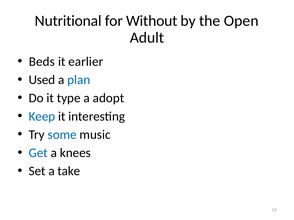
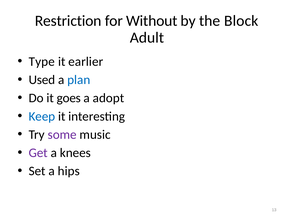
Nutritional: Nutritional -> Restriction
Open: Open -> Block
Beds: Beds -> Type
type: type -> goes
some colour: blue -> purple
Get colour: blue -> purple
take: take -> hips
